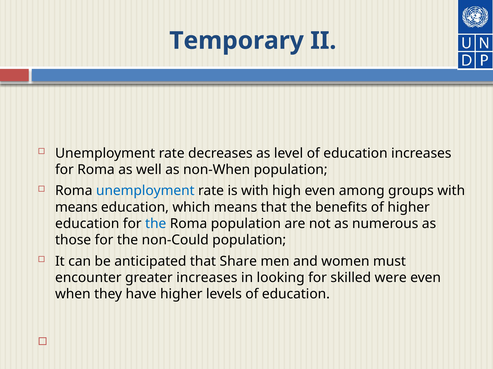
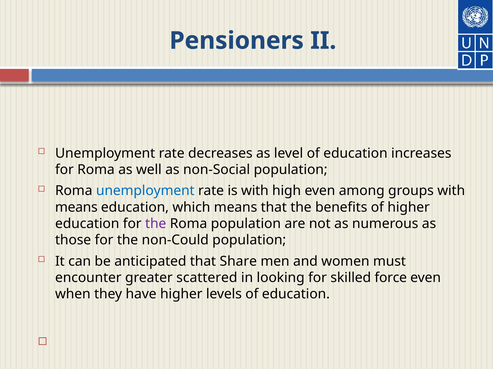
Temporary: Temporary -> Pensioners
non-When: non-When -> non-Social
the at (156, 224) colour: blue -> purple
greater increases: increases -> scattered
were: were -> force
